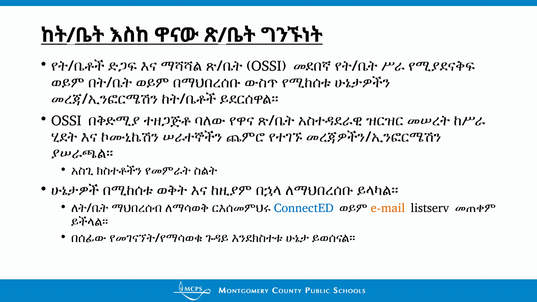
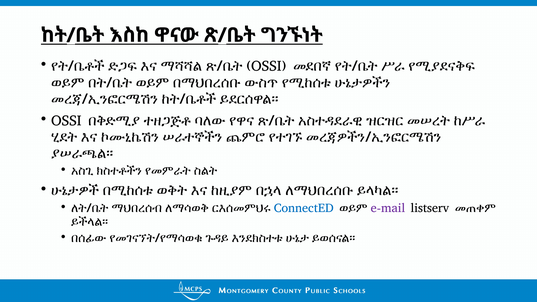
e-mail colour: orange -> purple
